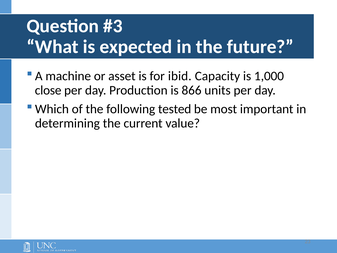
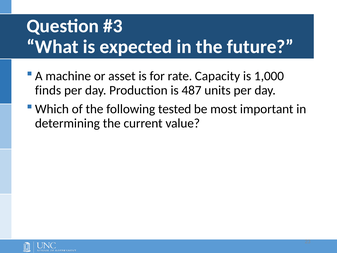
ibid: ibid -> rate
close: close -> finds
866: 866 -> 487
